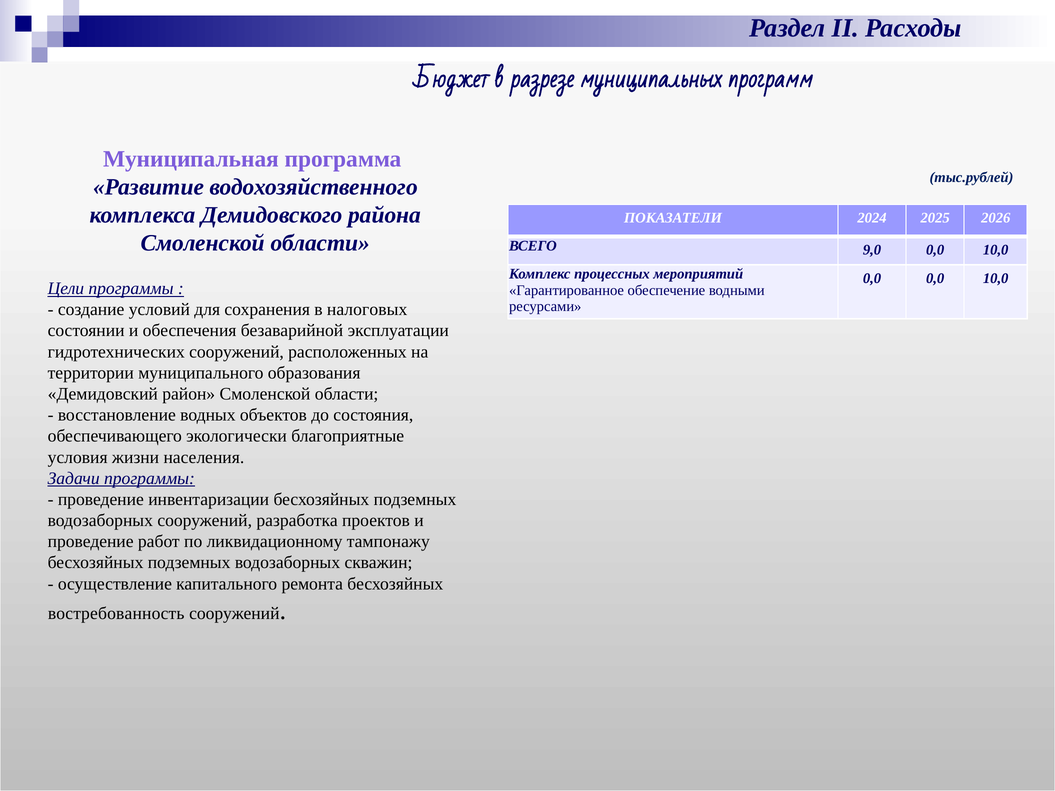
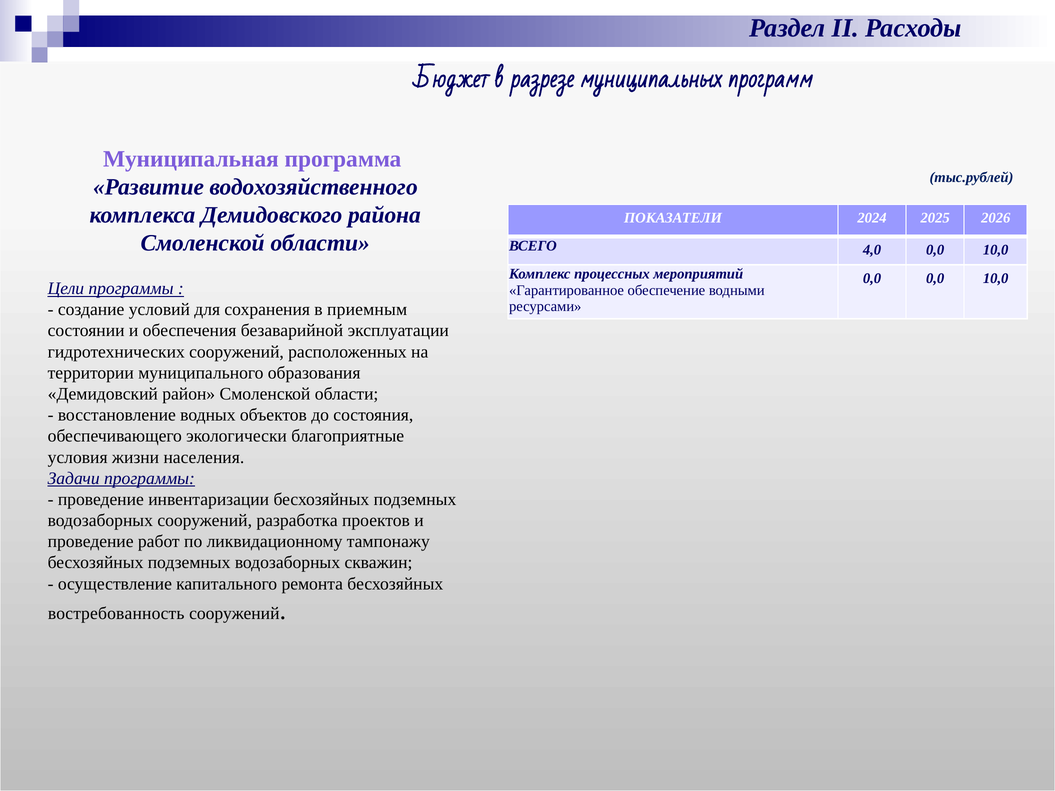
9,0: 9,0 -> 4,0
налоговых: налоговых -> приемным
